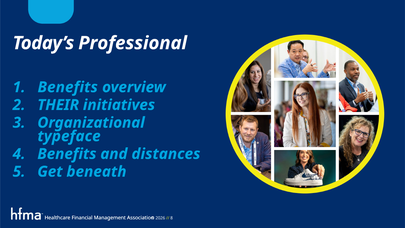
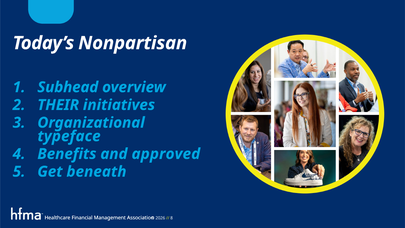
Professional: Professional -> Nonpartisan
Benefits at (68, 87): Benefits -> Subhead
distances: distances -> approved
